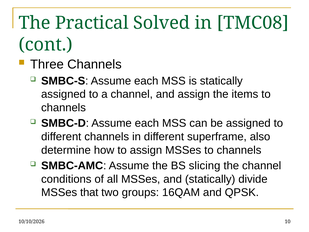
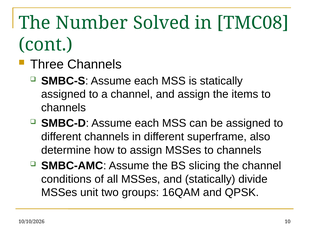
Practical: Practical -> Number
that: that -> unit
